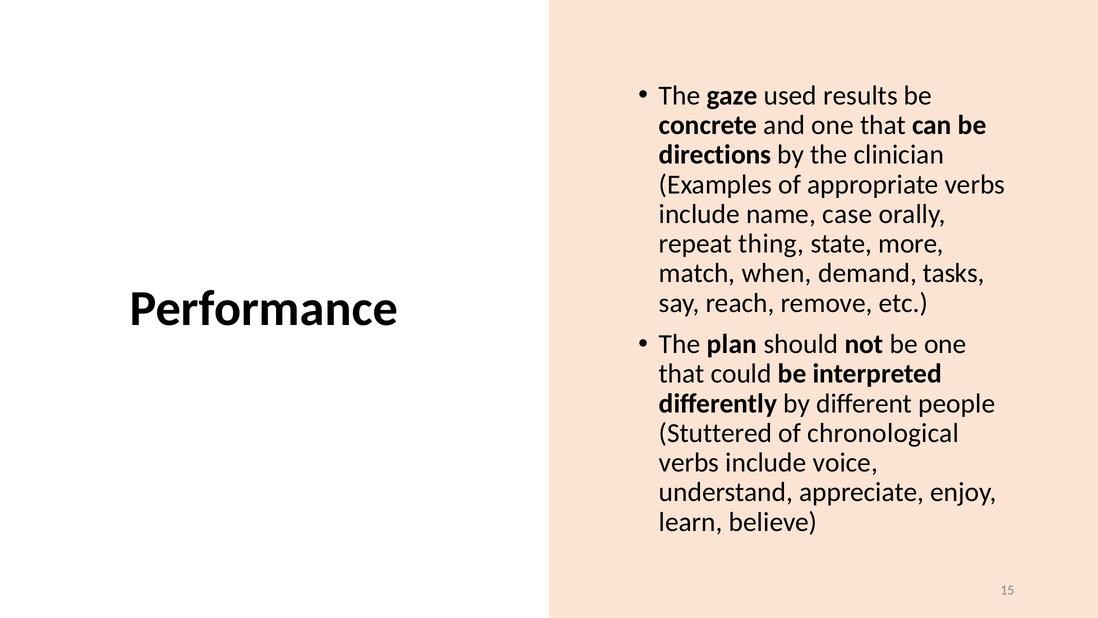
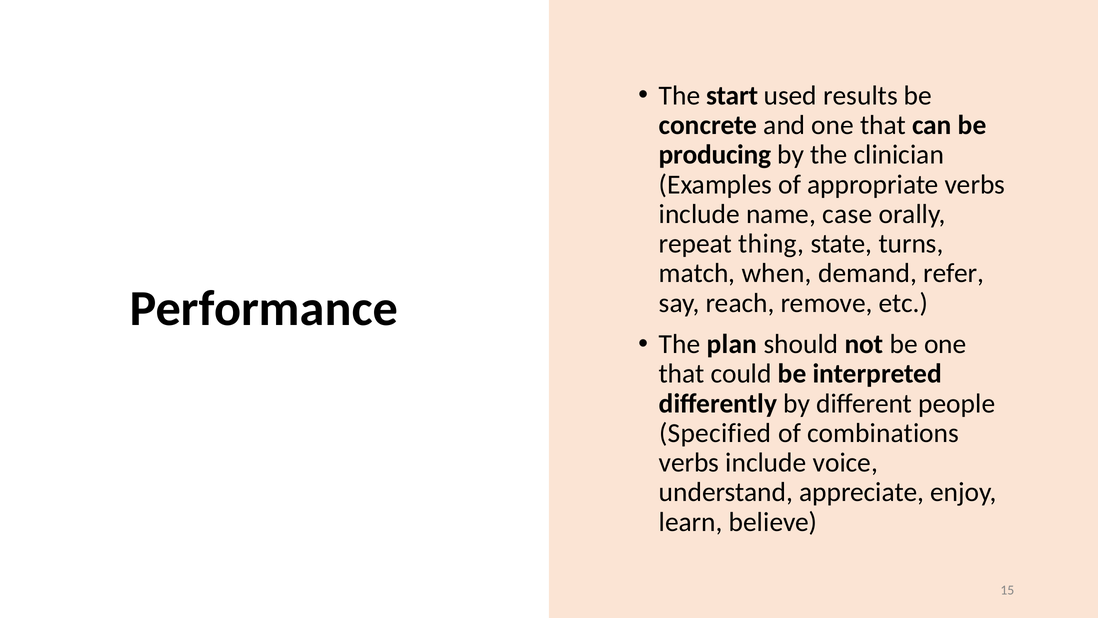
gaze: gaze -> start
directions: directions -> producing
more: more -> turns
tasks: tasks -> refer
Stuttered: Stuttered -> Specified
chronological: chronological -> combinations
